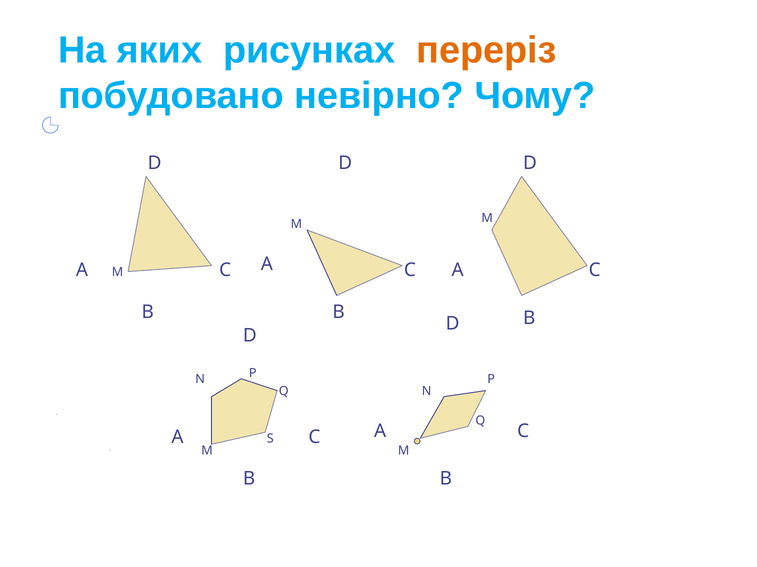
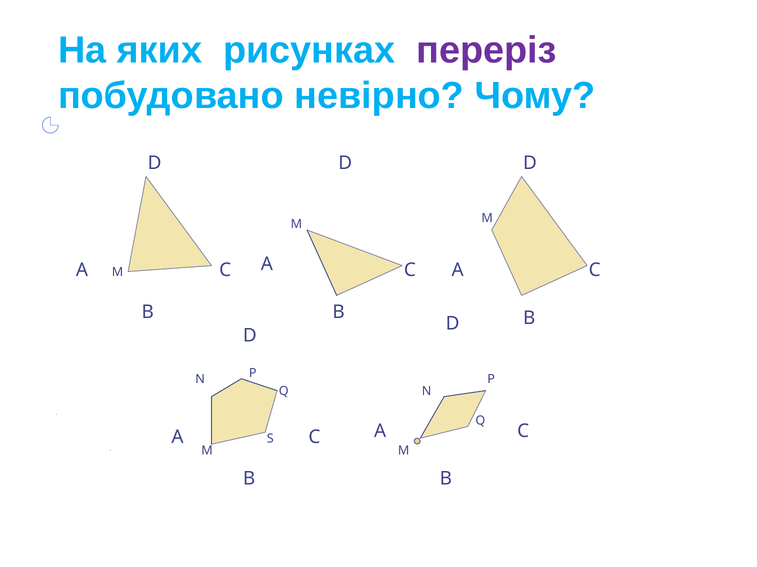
переріз colour: orange -> purple
